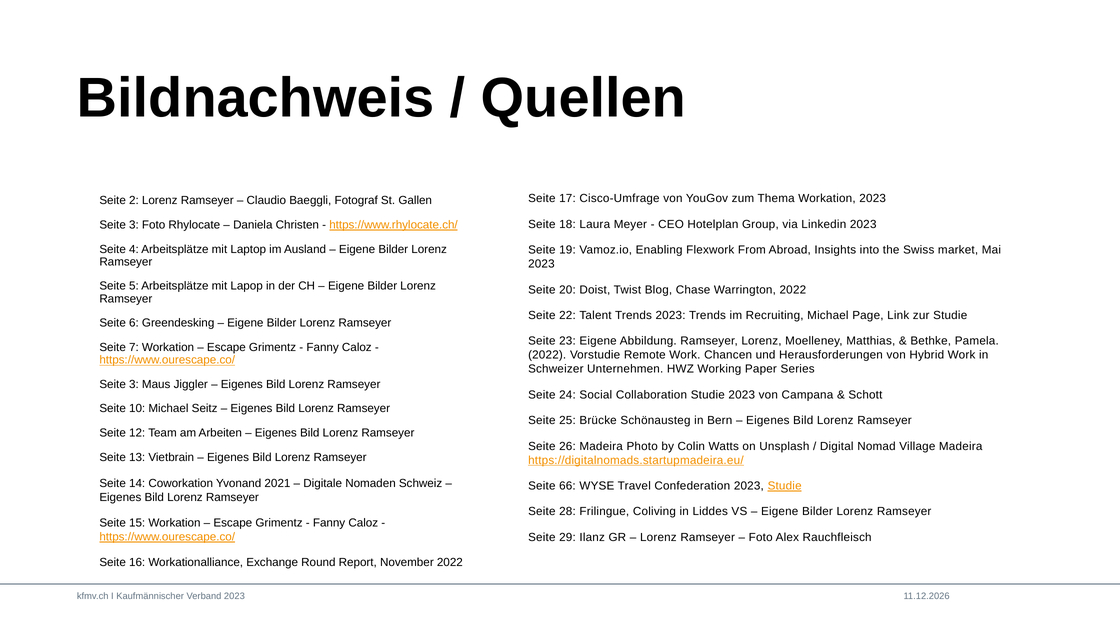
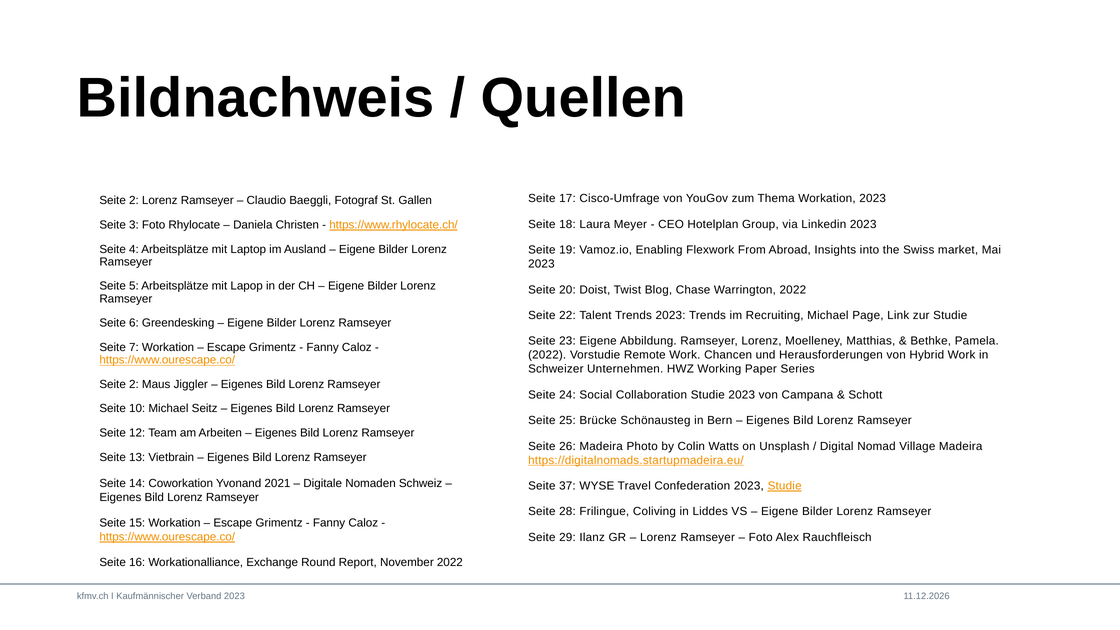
3 at (134, 384): 3 -> 2
66: 66 -> 37
